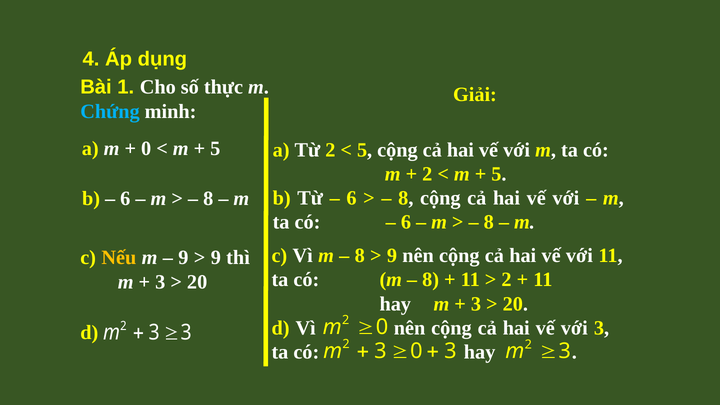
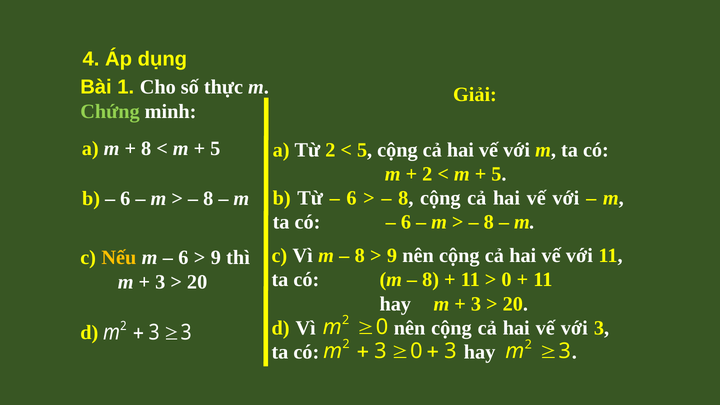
Chứng colour: light blue -> light green
0 at (146, 149): 0 -> 8
9 at (183, 258): 9 -> 6
2 at (507, 280): 2 -> 0
